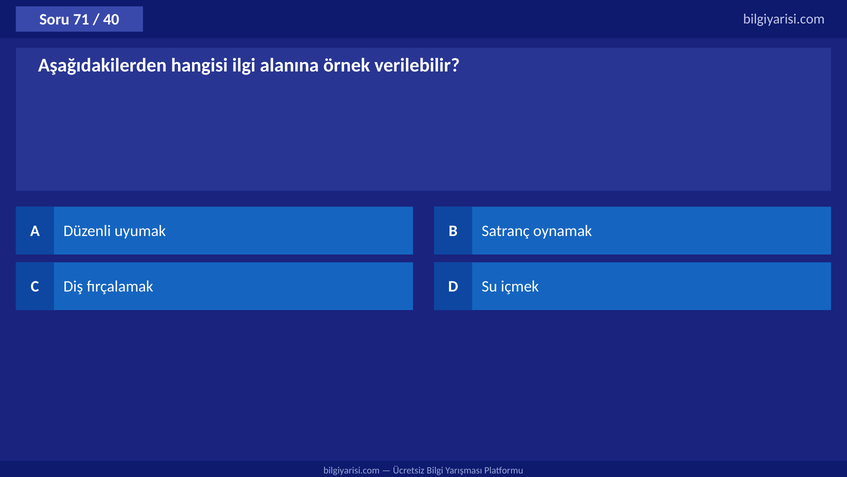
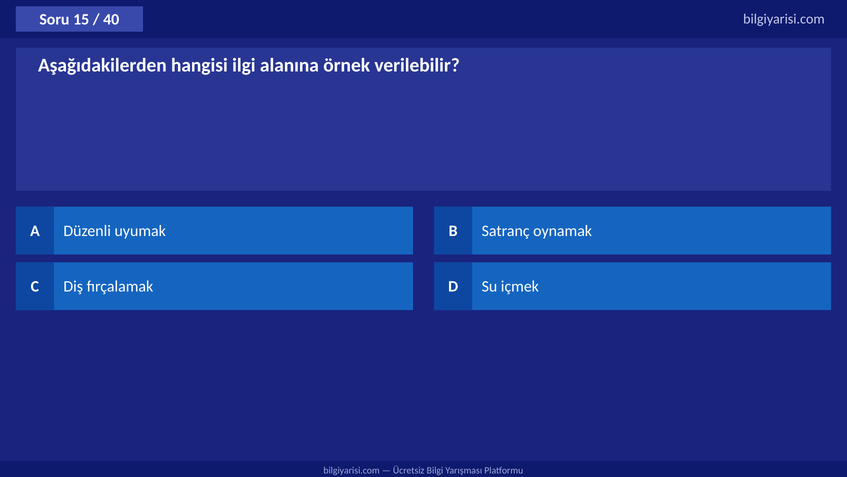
71: 71 -> 15
